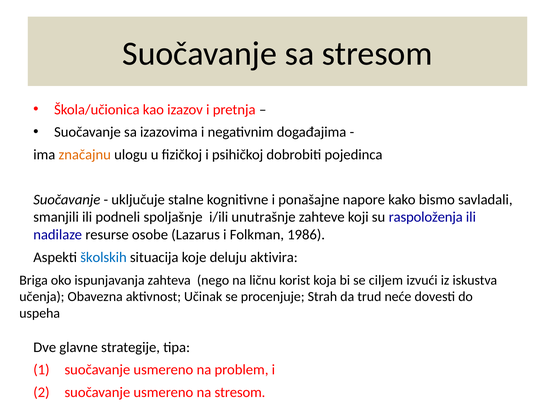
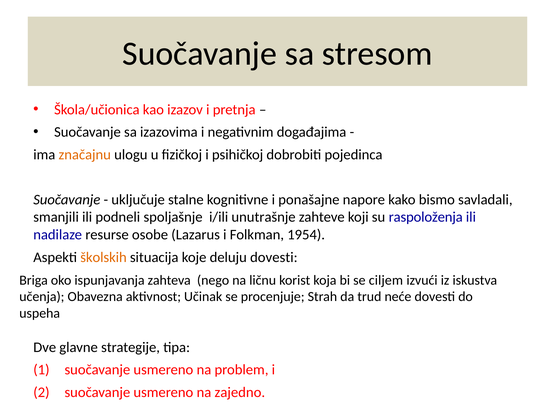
1986: 1986 -> 1954
školskih colour: blue -> orange
deluju aktivira: aktivira -> dovesti
na stresom: stresom -> zajedno
